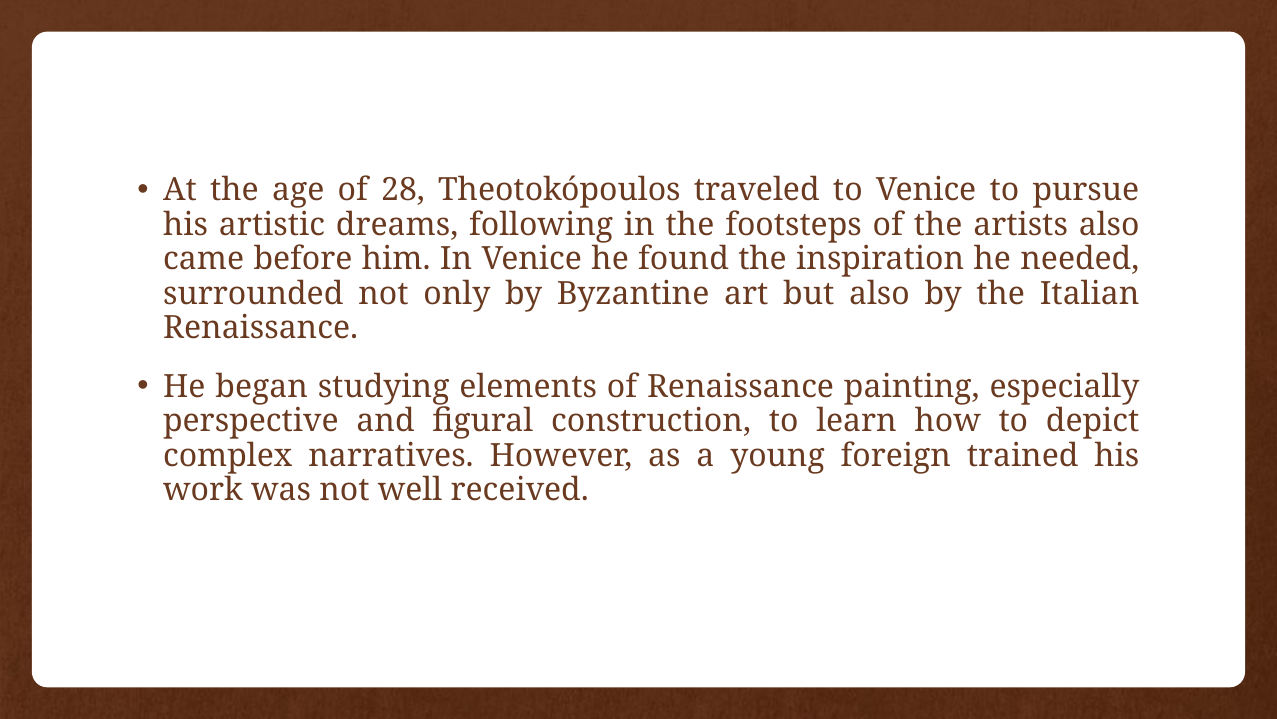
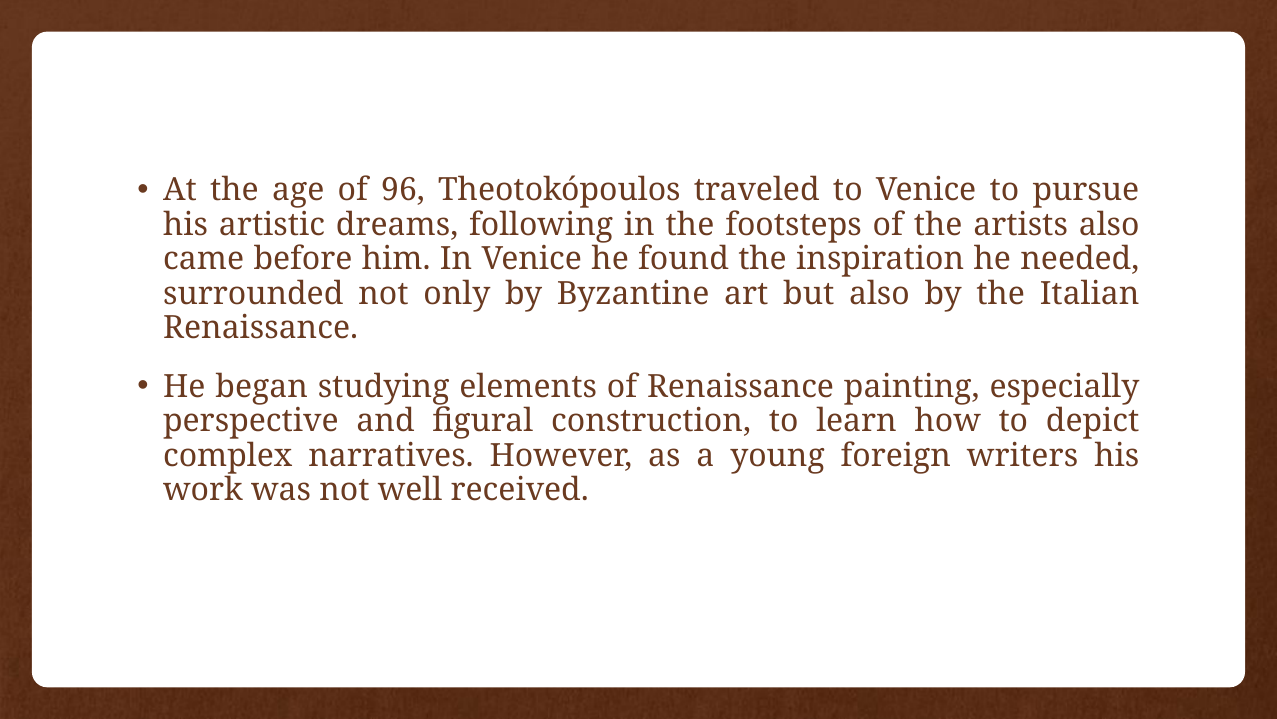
28: 28 -> 96
trained: trained -> writers
